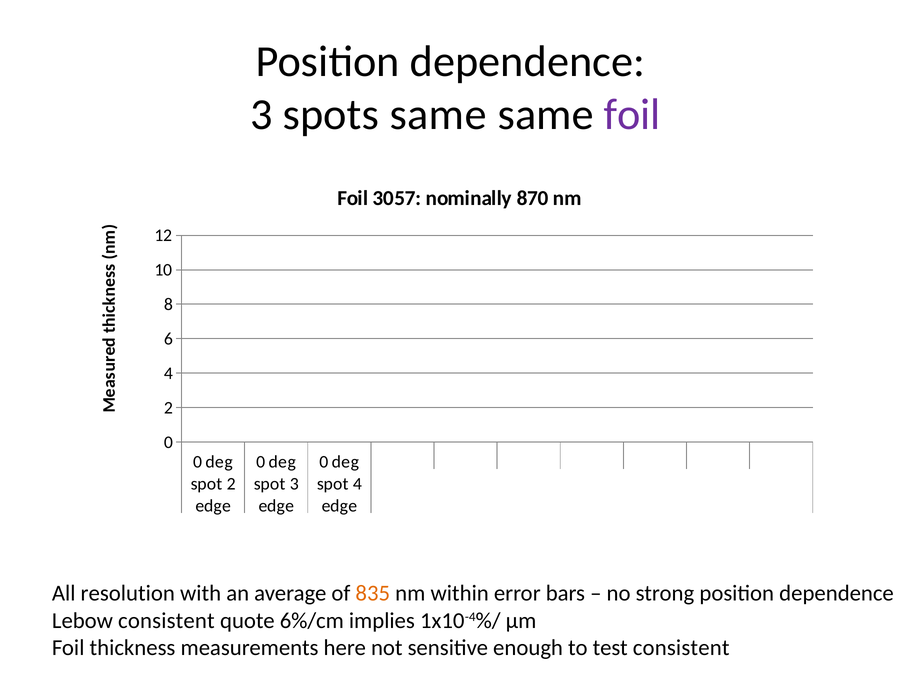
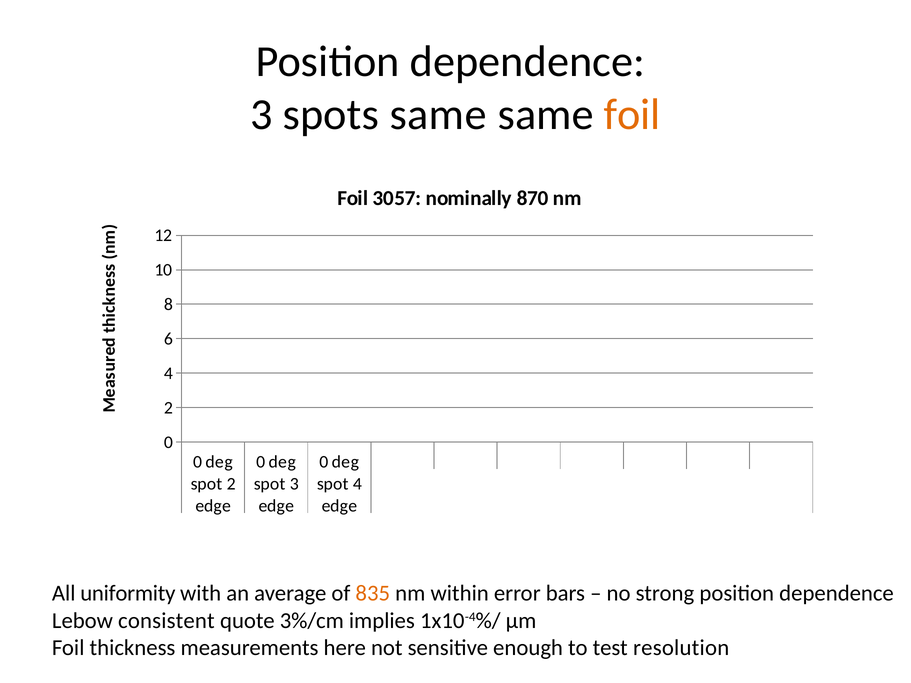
foil at (632, 115) colour: purple -> orange
resolution: resolution -> uniformity
6%/cm: 6%/cm -> 3%/cm
test consistent: consistent -> resolution
